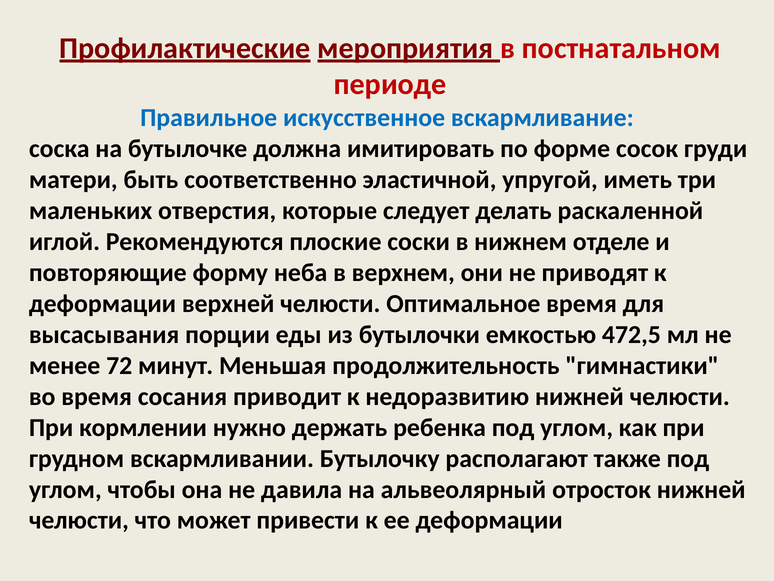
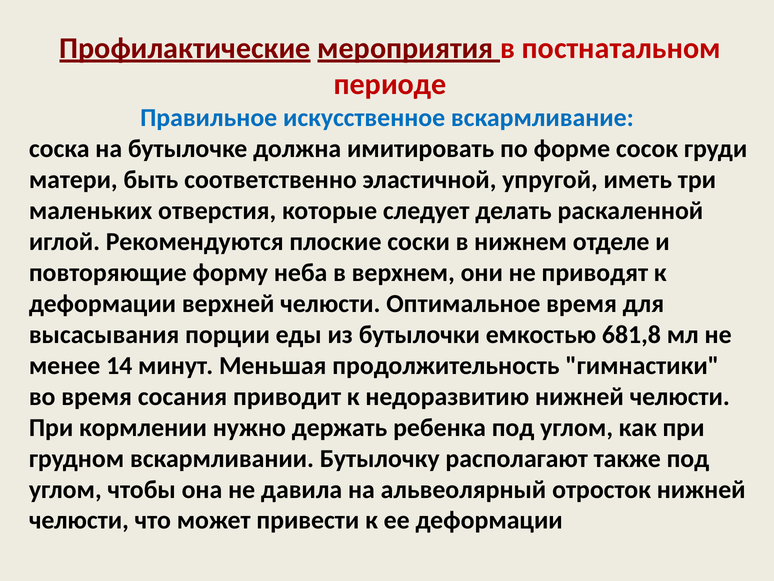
472,5: 472,5 -> 681,8
72: 72 -> 14
